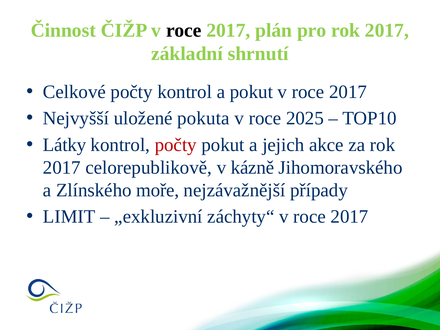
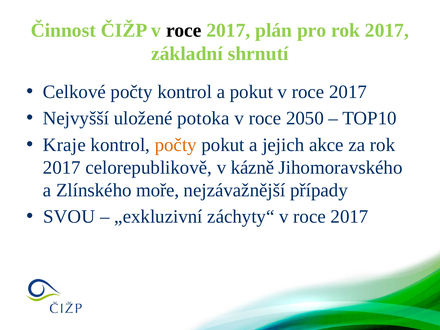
pokuta: pokuta -> potoka
2025: 2025 -> 2050
Látky: Látky -> Kraje
počty at (176, 145) colour: red -> orange
LIMIT: LIMIT -> SVOU
